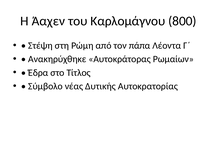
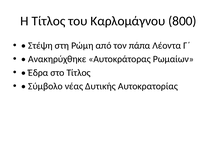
Η Άαχεν: Άαχεν -> Τίτλος
